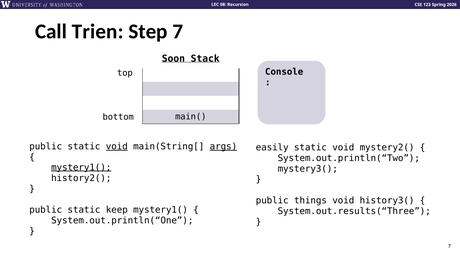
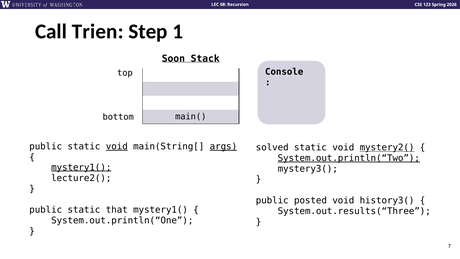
Step 7: 7 -> 1
easily: easily -> solved
mystery2( underline: none -> present
System.out.println(“Two underline: none -> present
history2(: history2( -> lecture2(
things: things -> posted
keep: keep -> that
